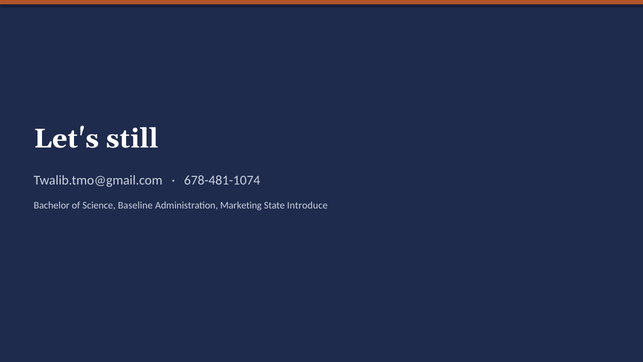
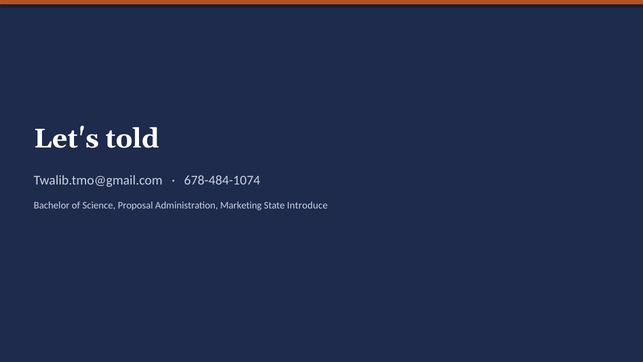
still: still -> told
678-481-1074: 678-481-1074 -> 678-484-1074
Baseline: Baseline -> Proposal
